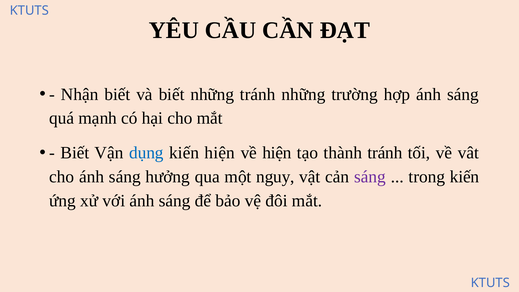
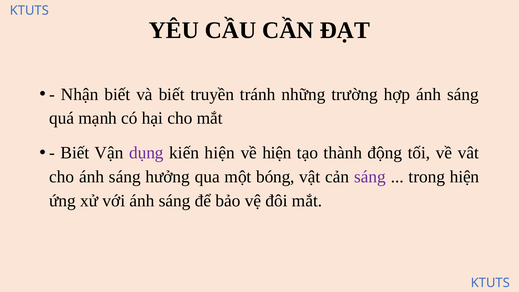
biết những: những -> truyền
dụng colour: blue -> purple
thành tránh: tránh -> động
nguy: nguy -> bóng
trong kiến: kiến -> hiện
